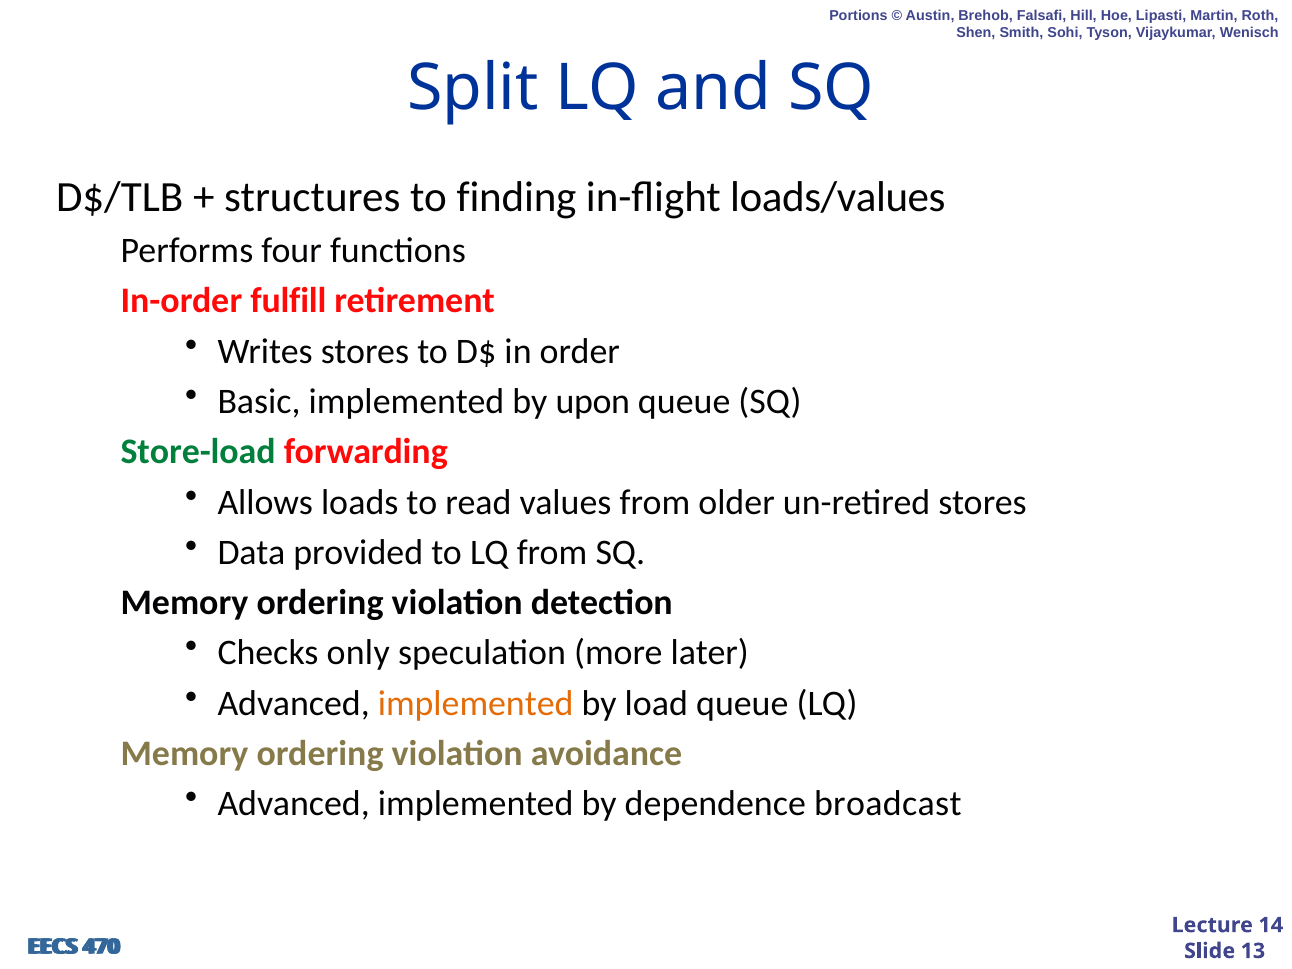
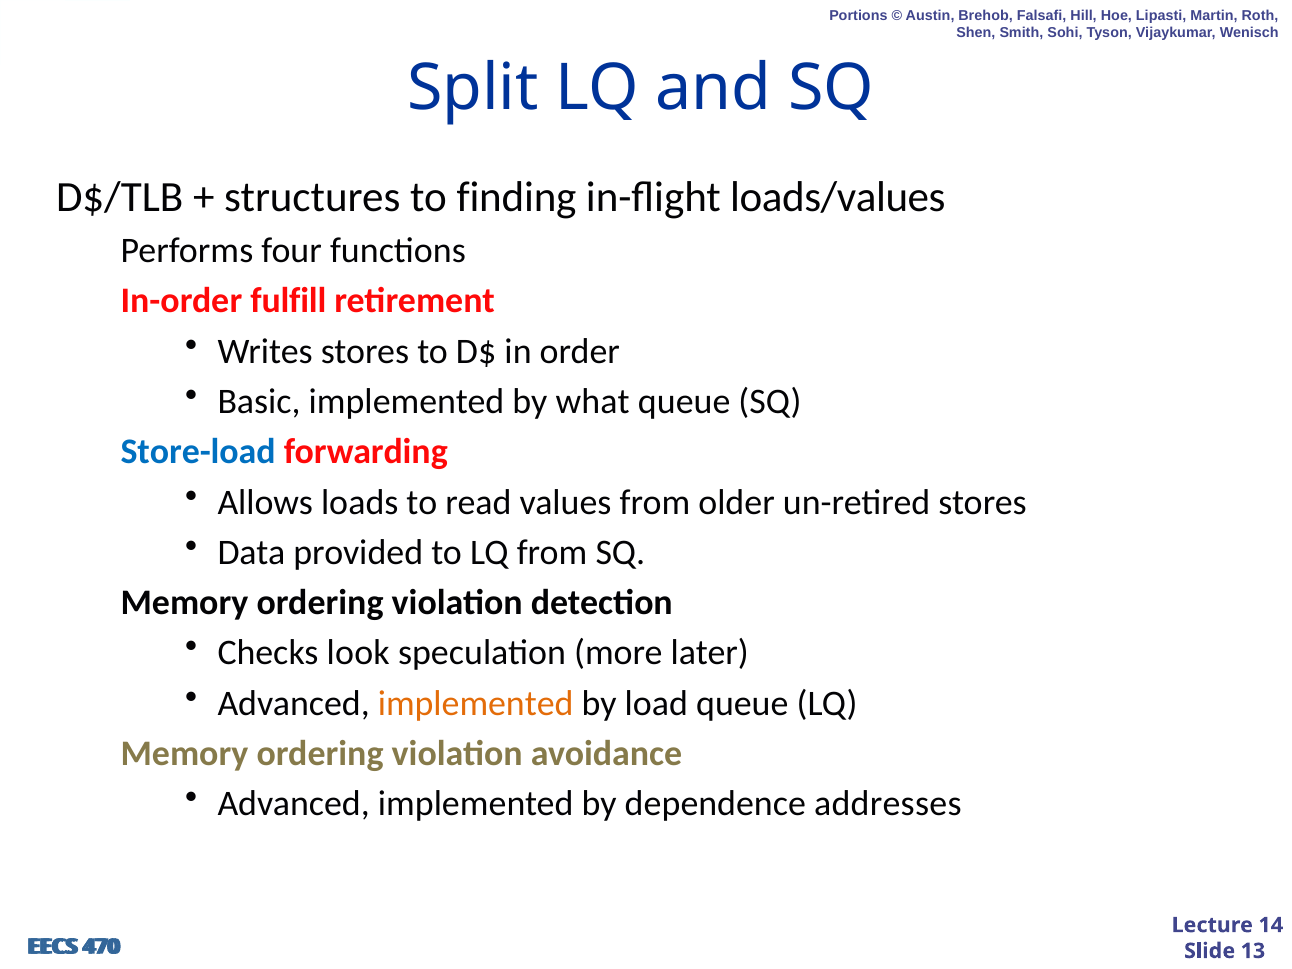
upon: upon -> what
Store-load colour: green -> blue
only: only -> look
broadcast: broadcast -> addresses
